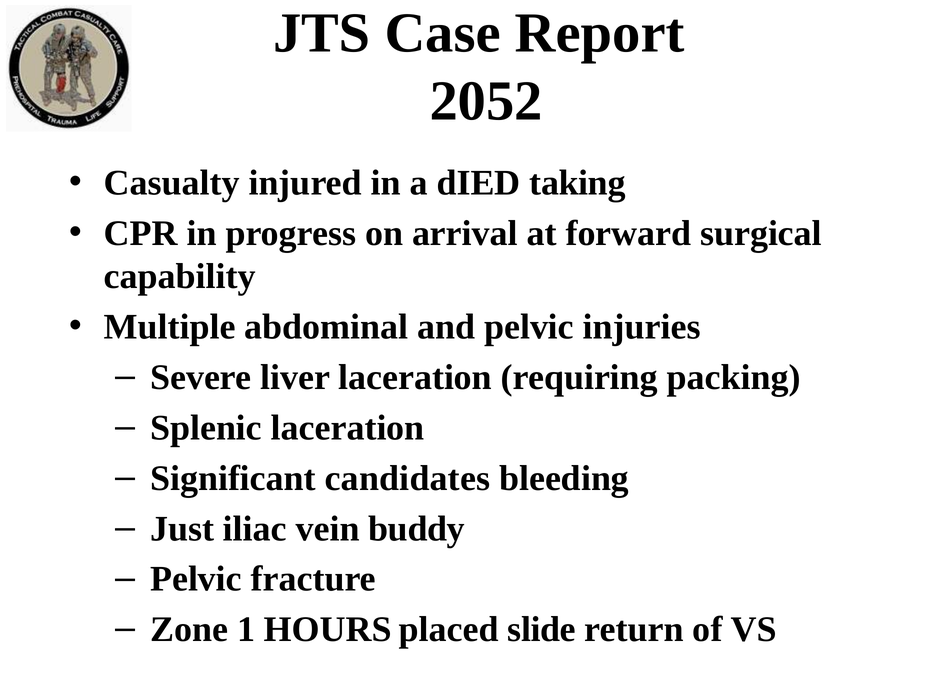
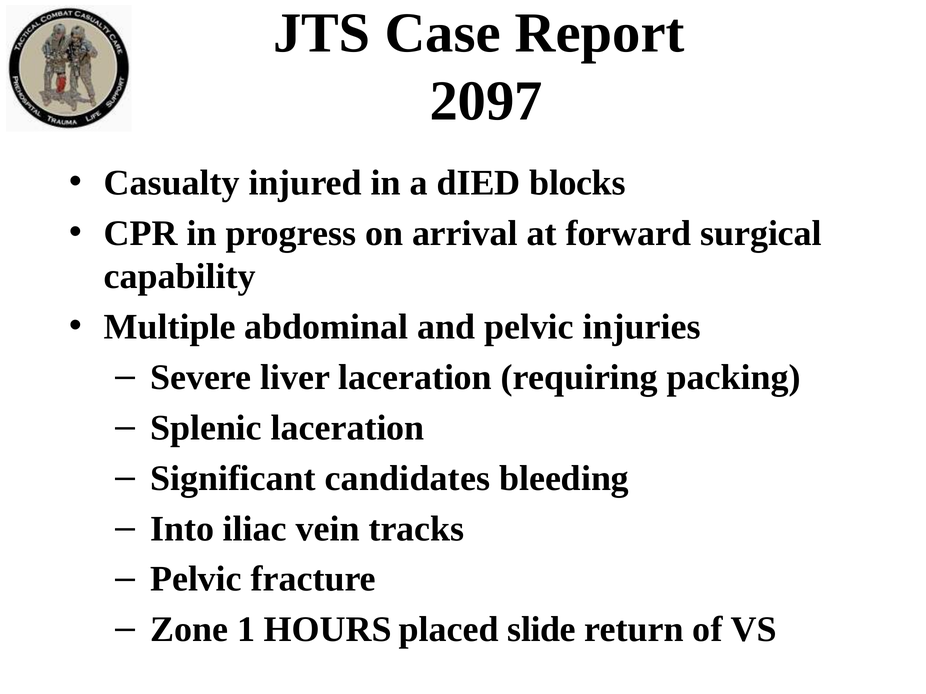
2052: 2052 -> 2097
taking: taking -> blocks
Just: Just -> Into
buddy: buddy -> tracks
